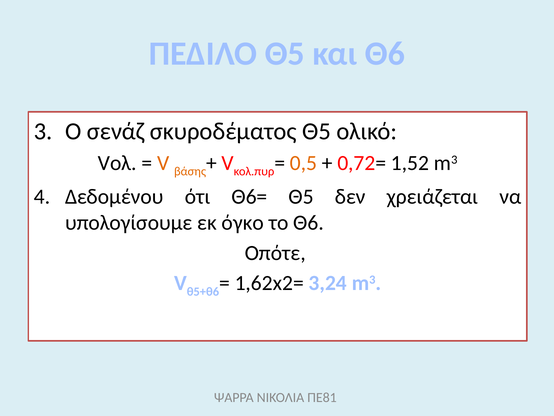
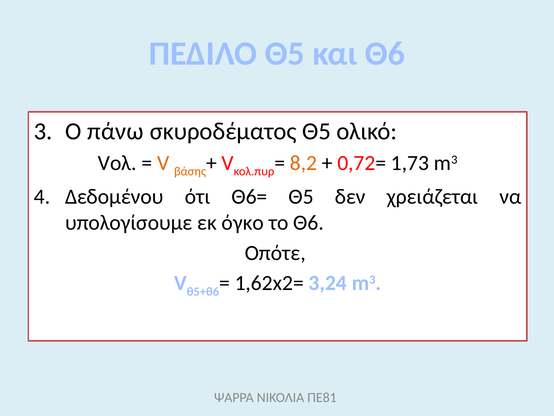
σενάζ: σενάζ -> πάνω
0,5: 0,5 -> 8,2
1,52: 1,52 -> 1,73
